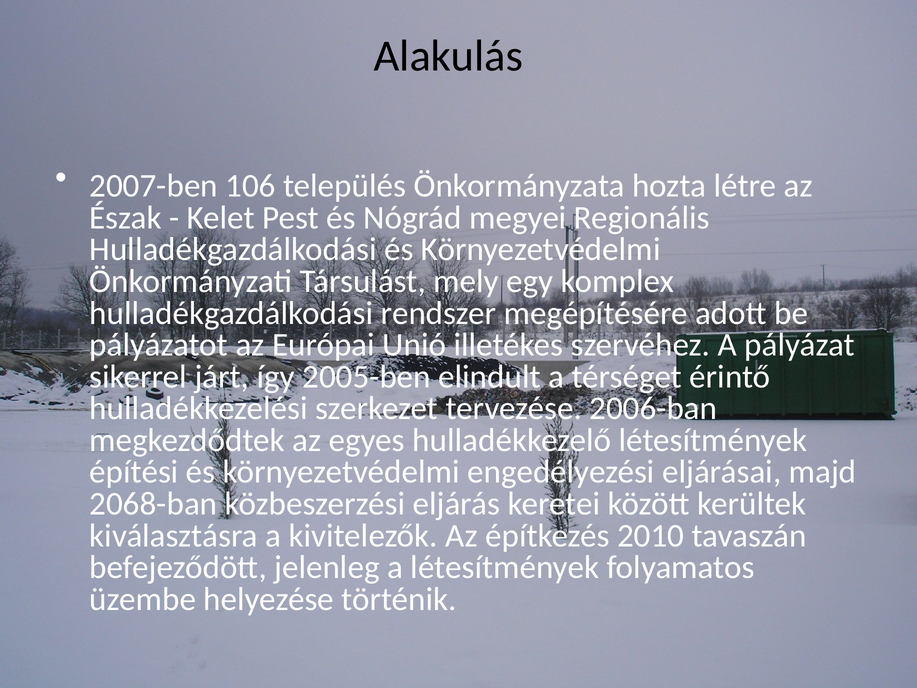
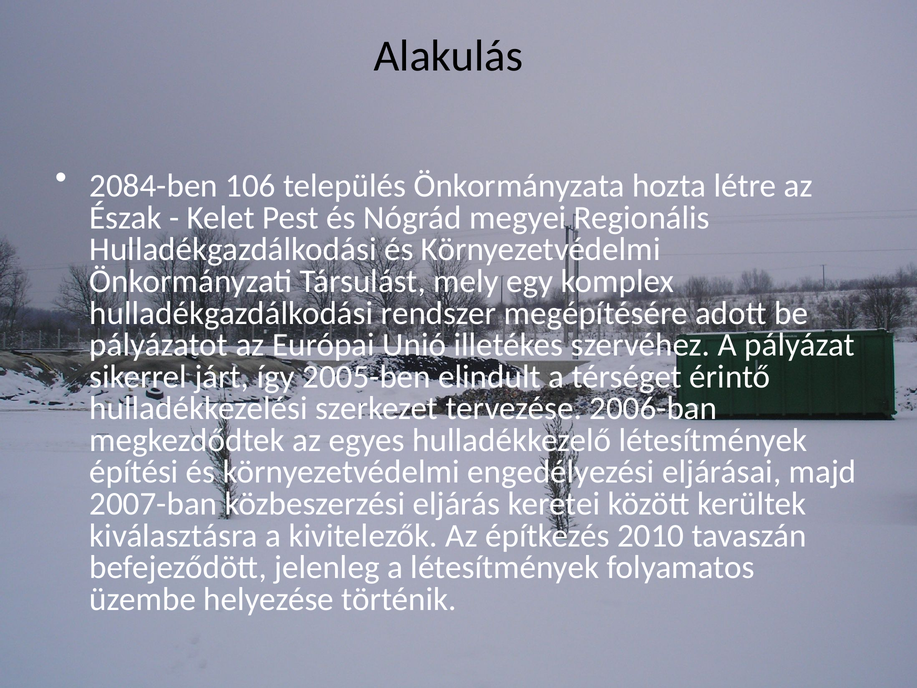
2007-ben: 2007-ben -> 2084-ben
2068-ban: 2068-ban -> 2007-ban
